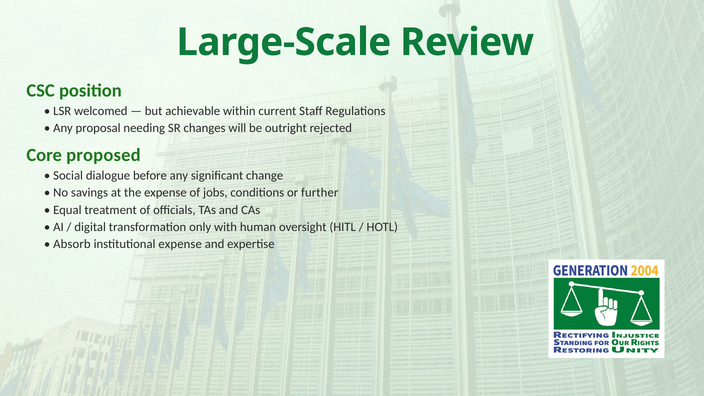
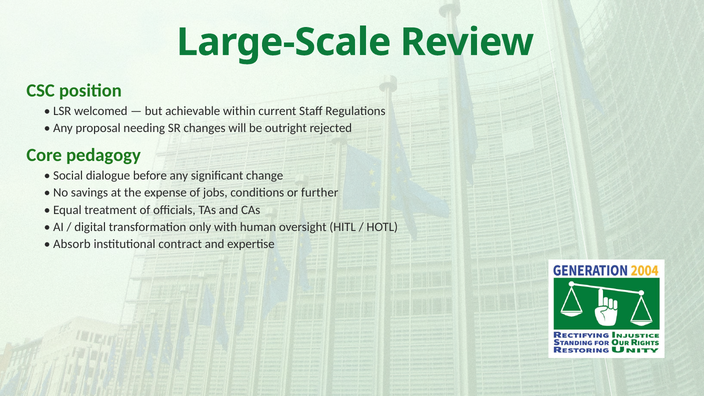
proposed: proposed -> pedagogy
institutional expense: expense -> contract
